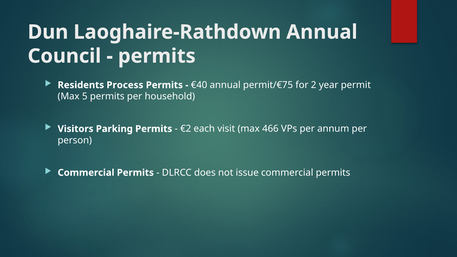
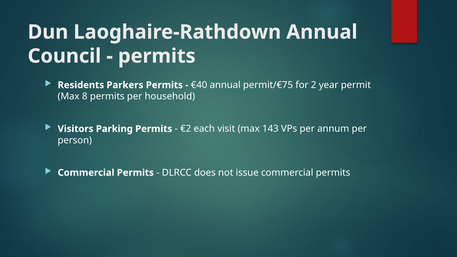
Process: Process -> Parkers
5: 5 -> 8
466: 466 -> 143
